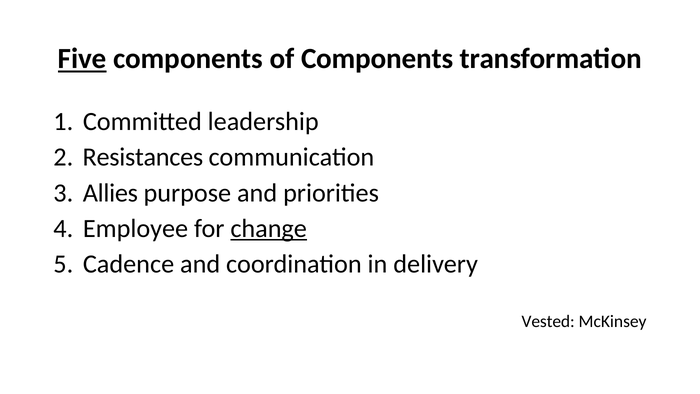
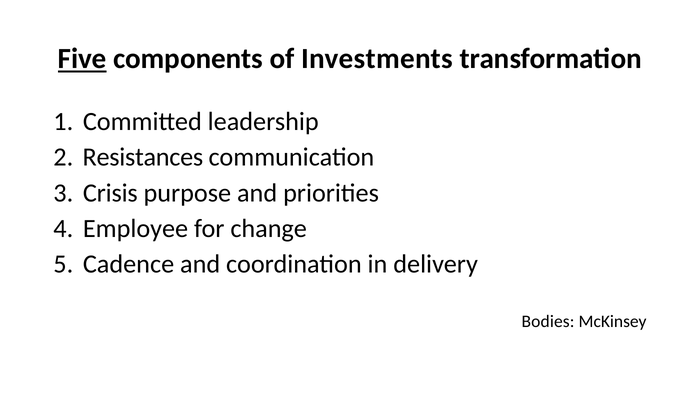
of Components: Components -> Investments
Allies: Allies -> Crisis
change underline: present -> none
Vested: Vested -> Bodies
